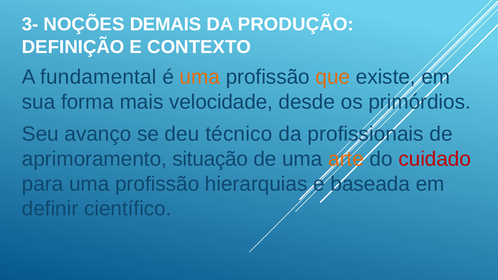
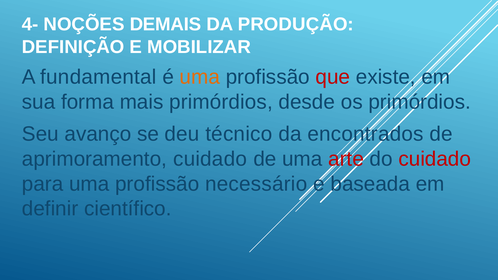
3-: 3- -> 4-
CONTEXTO: CONTEXTO -> MOBILIZAR
que colour: orange -> red
mais velocidade: velocidade -> primórdios
profissionais: profissionais -> encontrados
aprimoramento situação: situação -> cuidado
arte colour: orange -> red
hierarquias: hierarquias -> necessário
